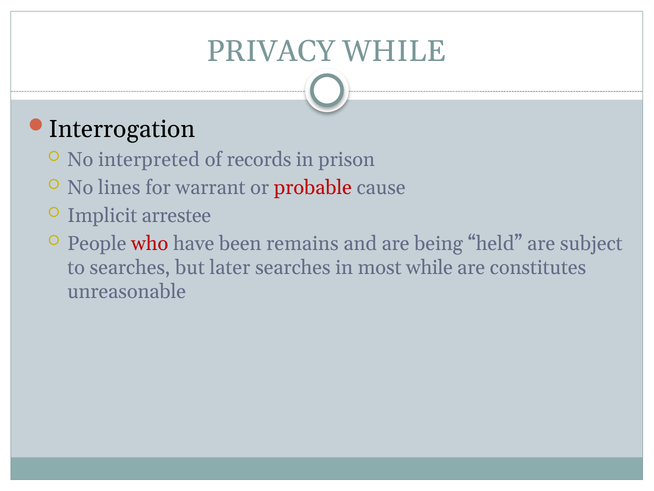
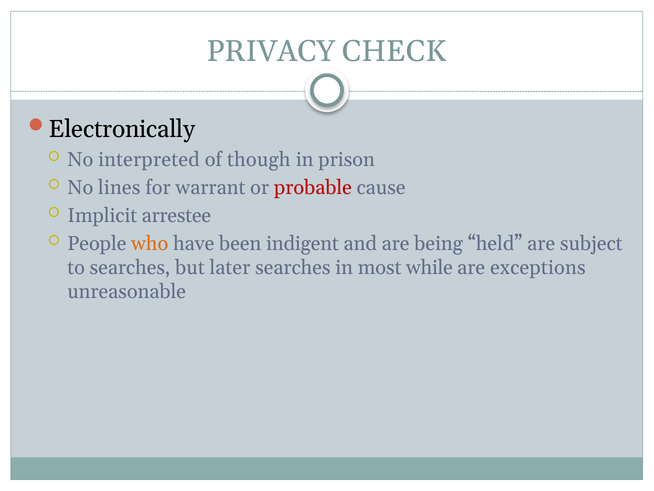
PRIVACY WHILE: WHILE -> CHECK
Interrogation: Interrogation -> Electronically
records: records -> though
who colour: red -> orange
remains: remains -> indigent
constitutes: constitutes -> exceptions
